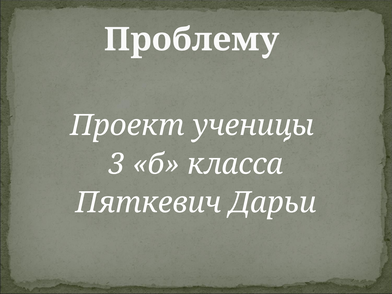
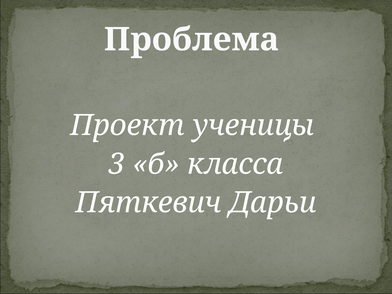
Проблему: Проблему -> Проблема
